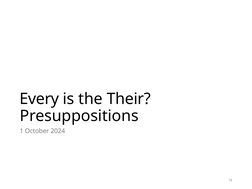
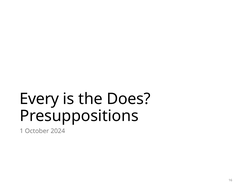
Their: Their -> Does
